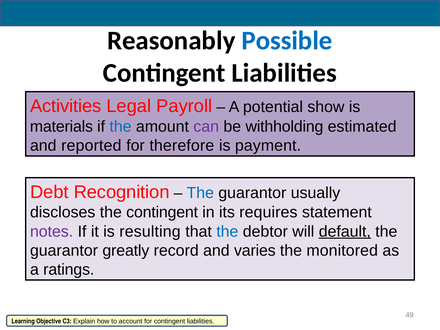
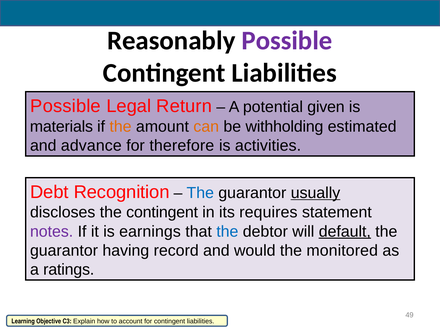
Possible at (287, 41) colour: blue -> purple
Activities at (66, 106): Activities -> Possible
Payroll: Payroll -> Return
show: show -> given
the at (121, 126) colour: blue -> orange
can colour: purple -> orange
reported: reported -> advance
payment: payment -> activities
usually underline: none -> present
resulting: resulting -> earnings
greatly: greatly -> having
varies: varies -> would
